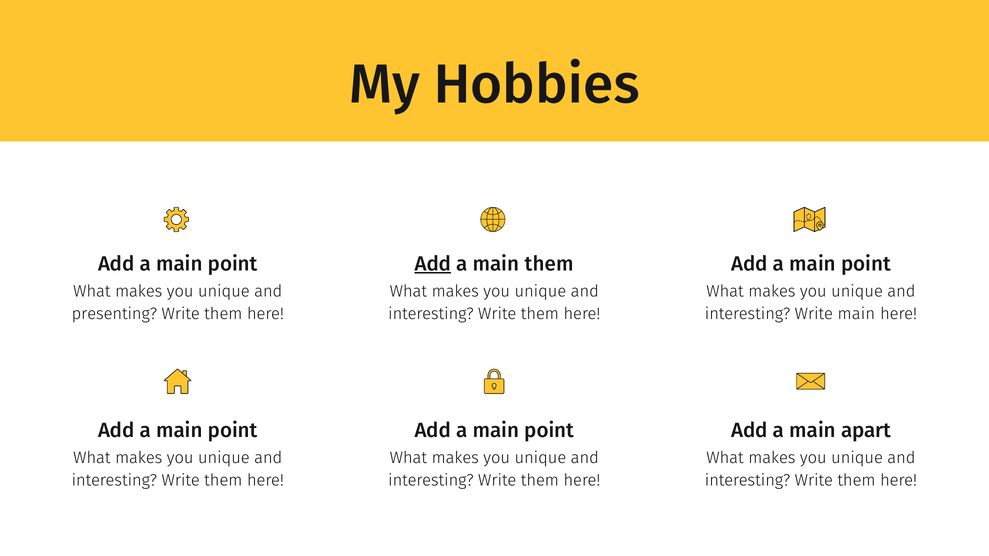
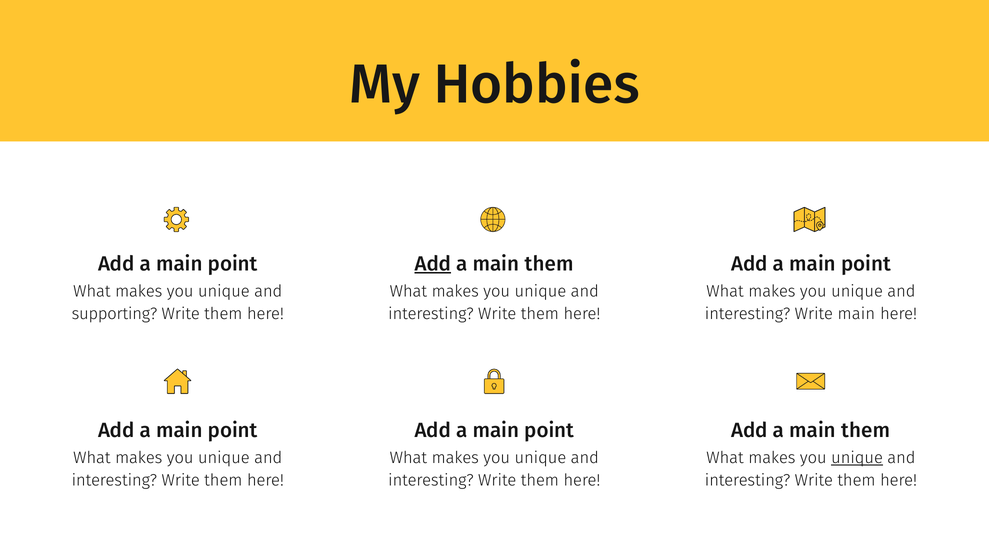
presenting: presenting -> supporting
apart at (866, 431): apart -> them
unique at (857, 458) underline: none -> present
